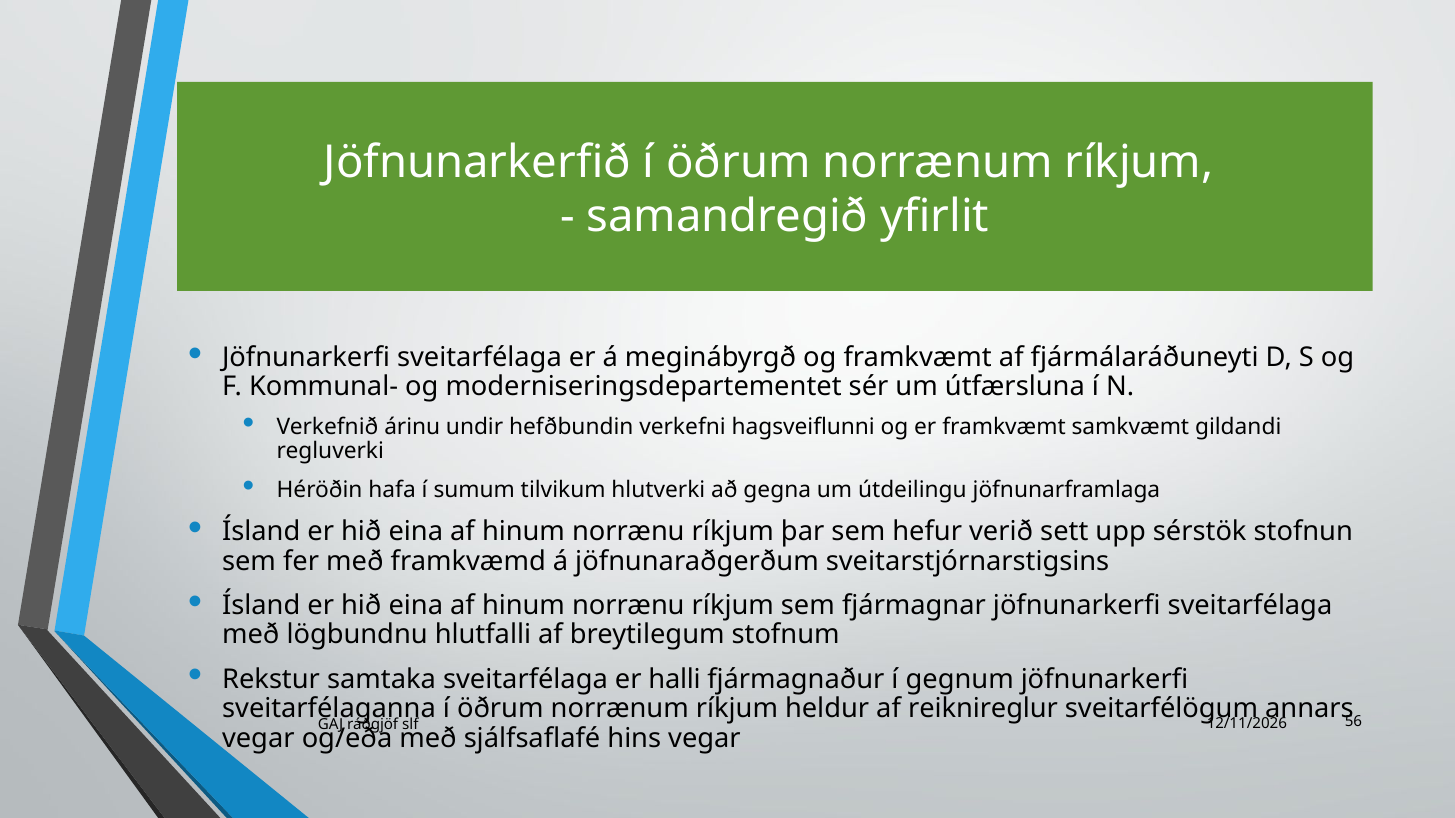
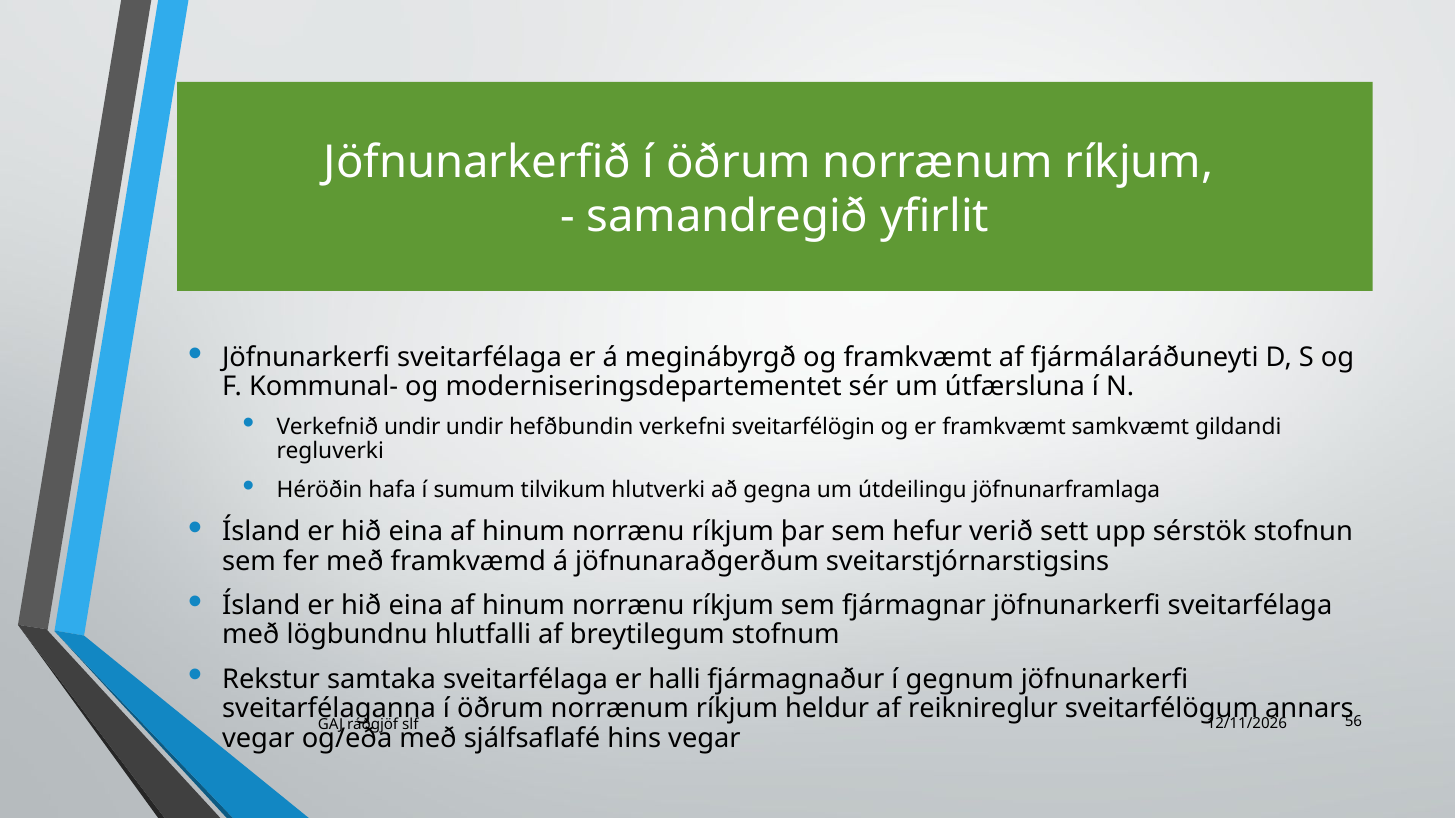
Verkefnið árinu: árinu -> undir
hagsveiflunni: hagsveiflunni -> sveitarfélögin
